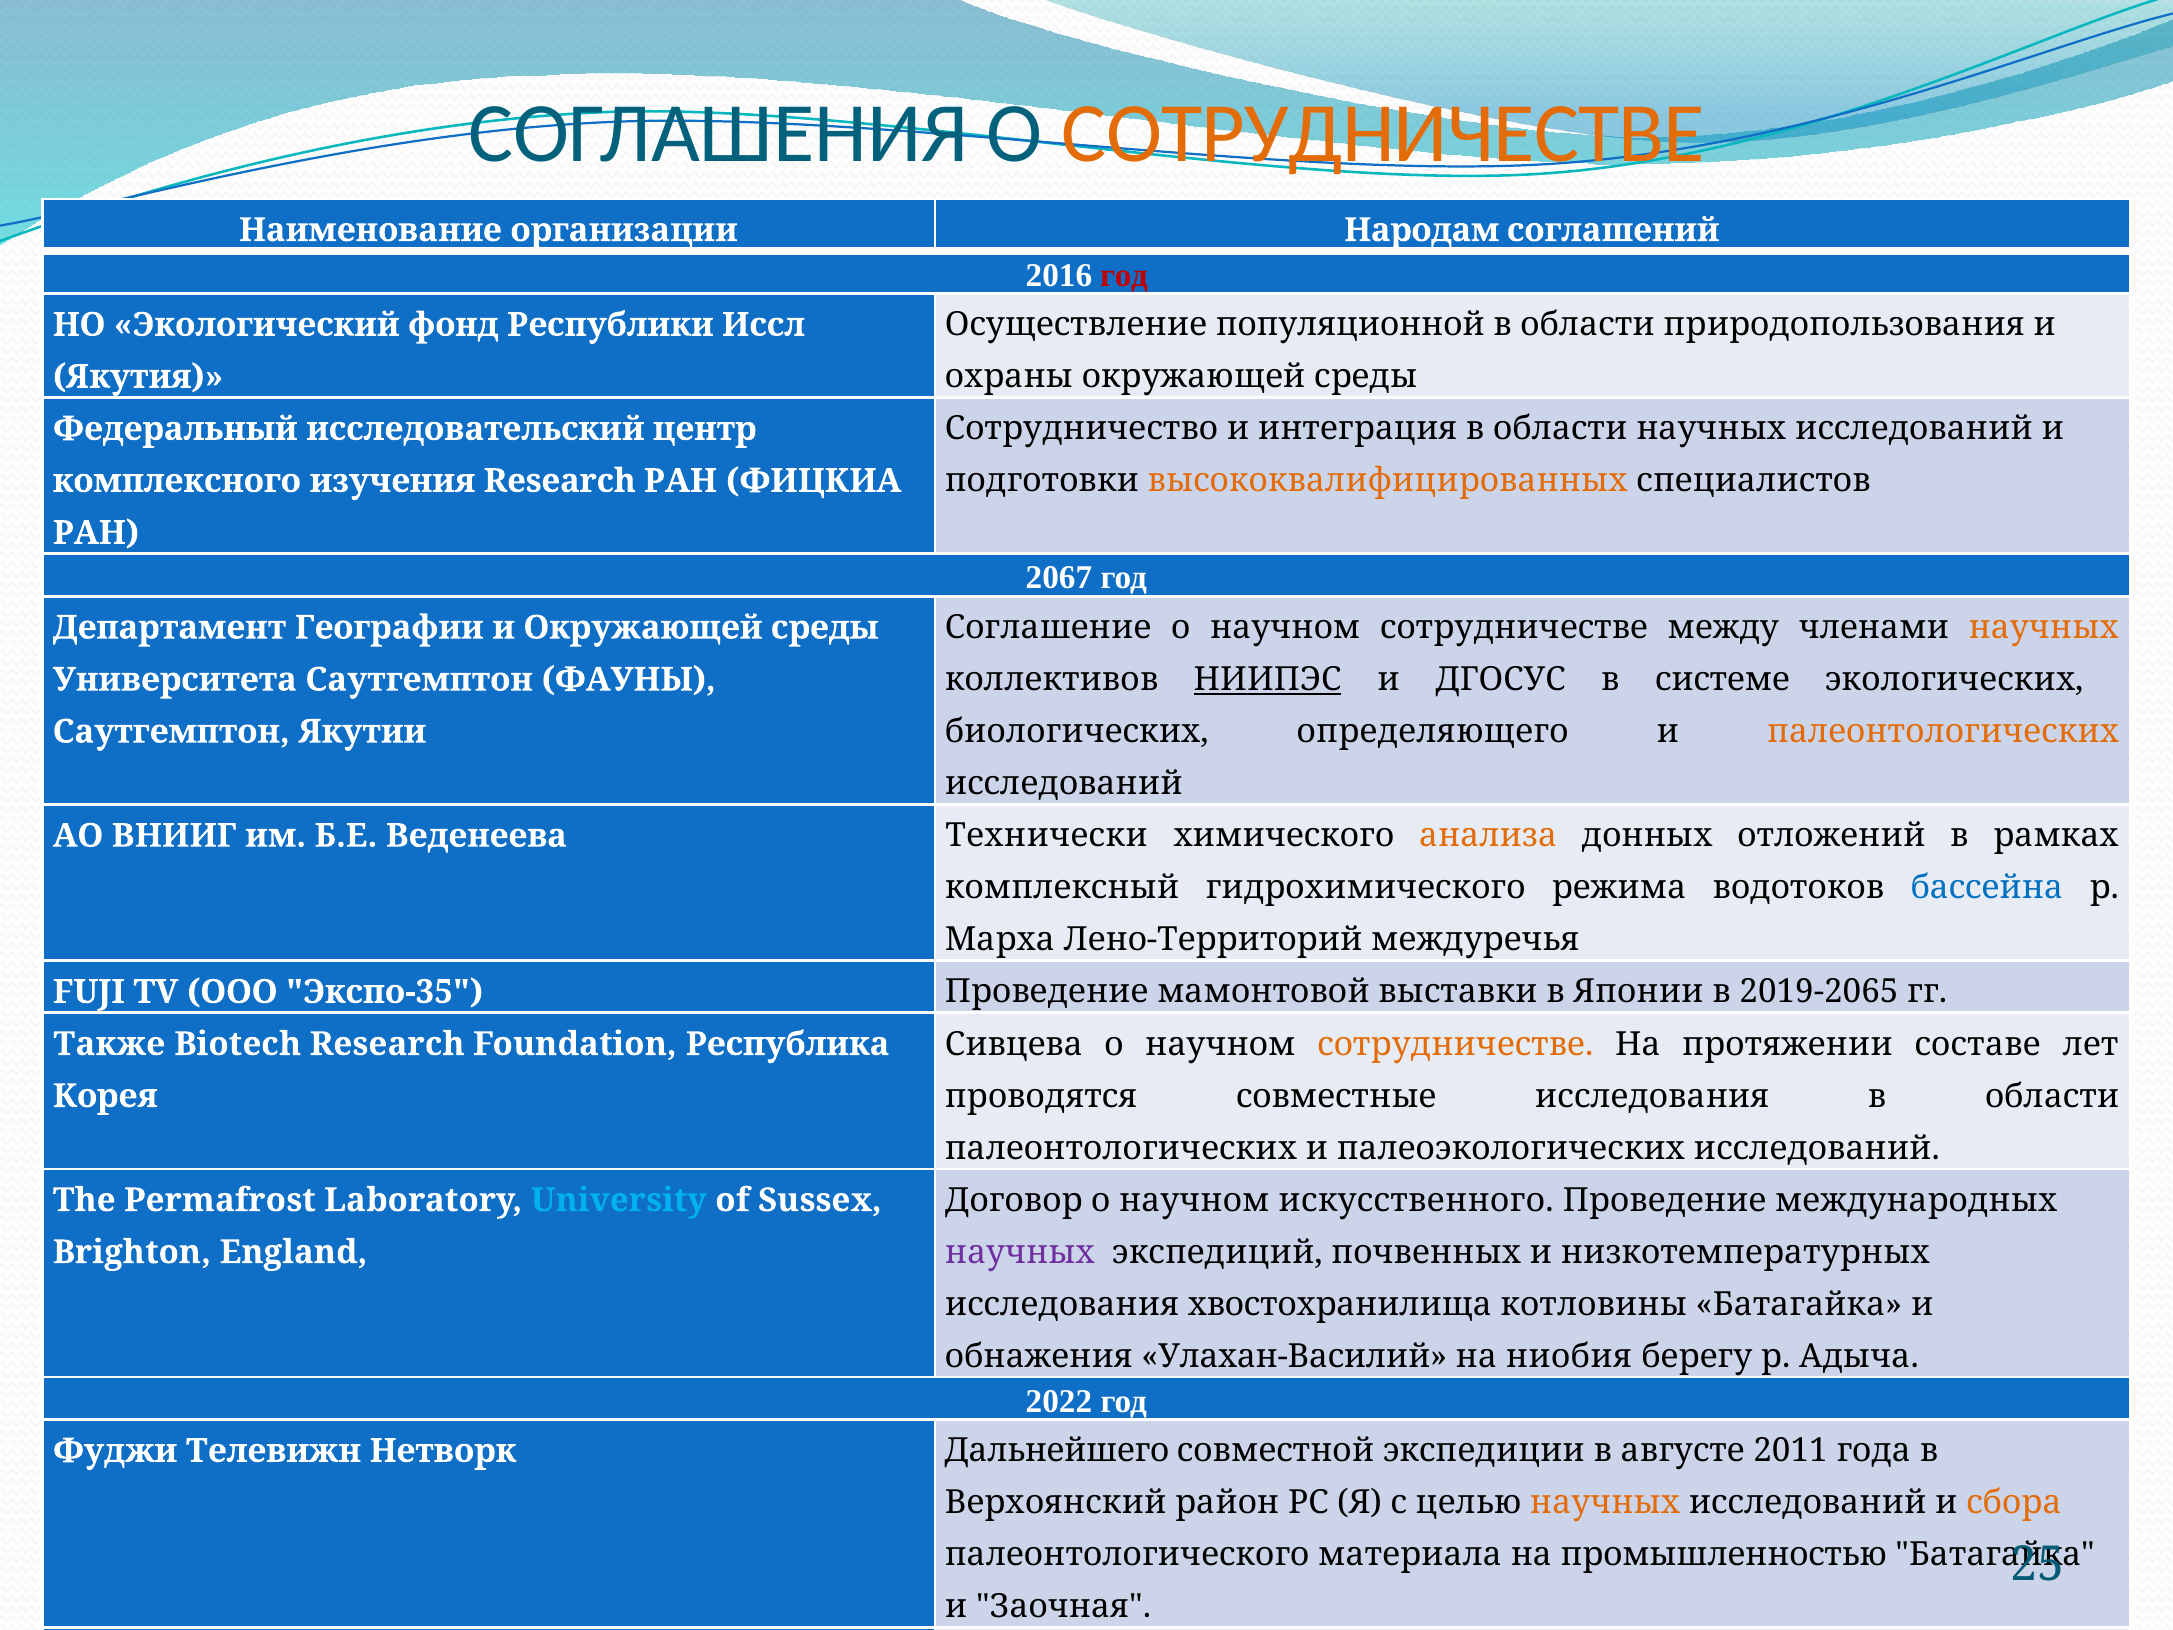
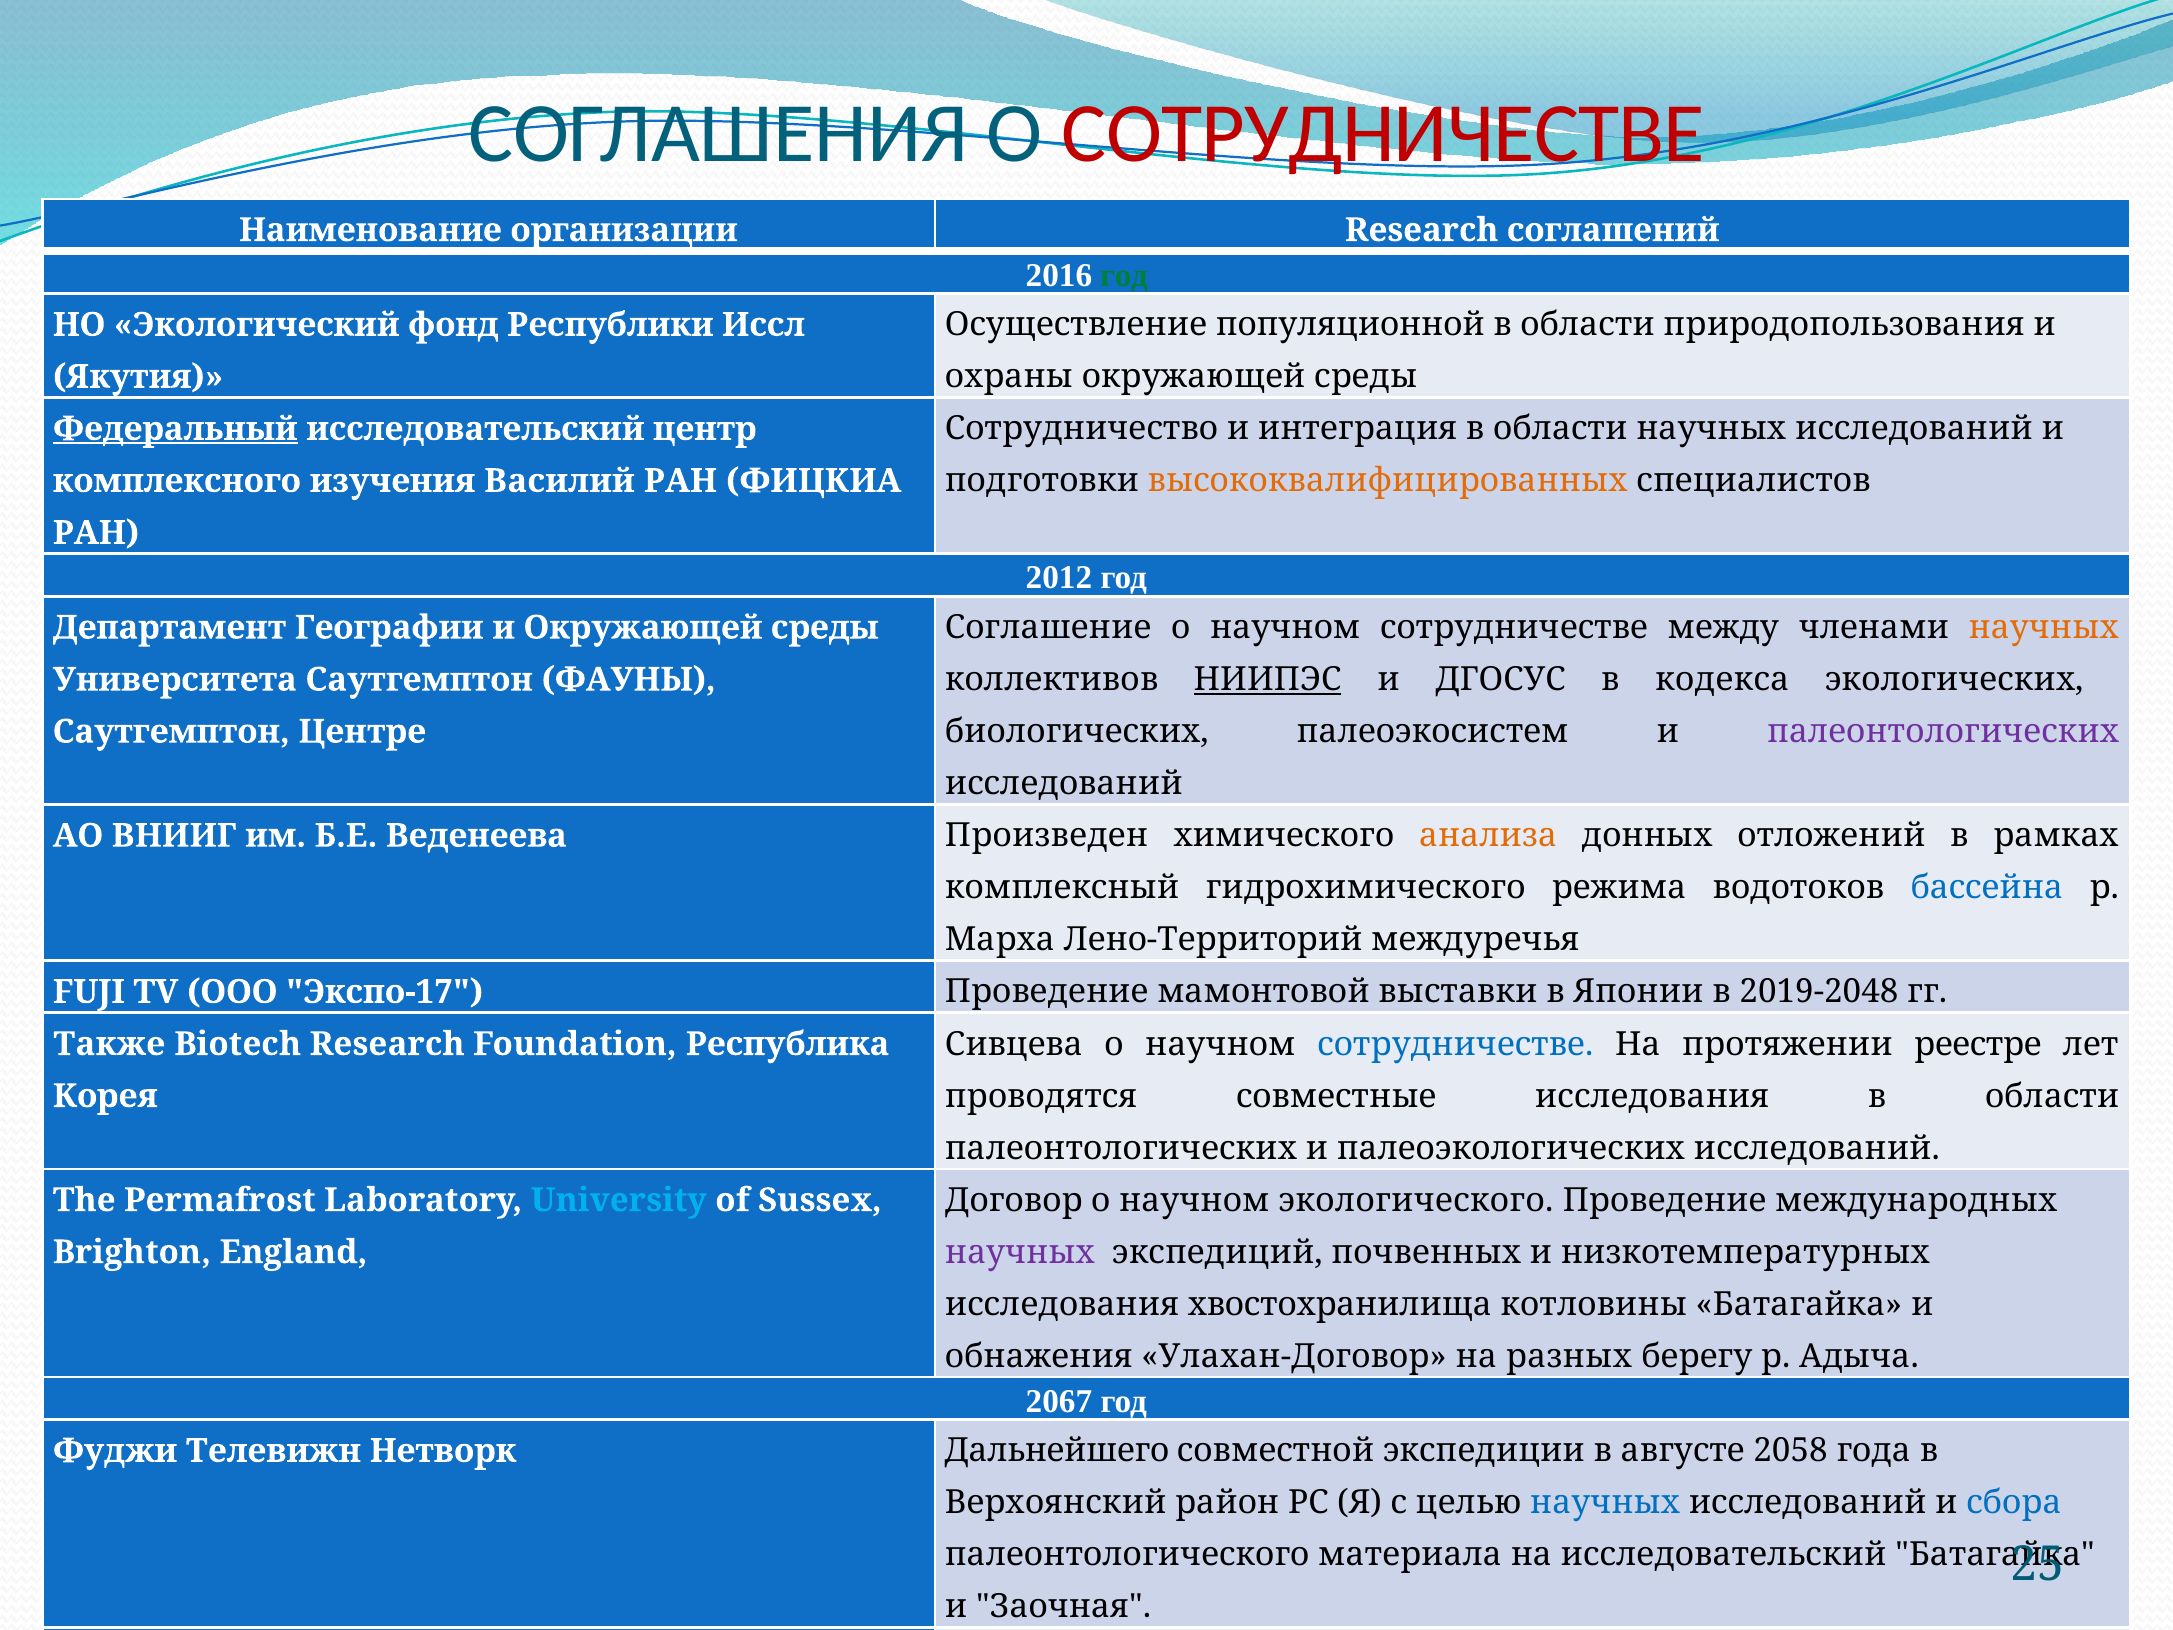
СОТРУДНИЧЕСТВЕ at (1383, 133) colour: orange -> red
организации Народам: Народам -> Research
год at (1124, 275) colour: red -> green
Федеральный underline: none -> present
изучения Research: Research -> Василий
2067: 2067 -> 2012
системе: системе -> кодекса
Якутии: Якутии -> Центре
определяющего: определяющего -> палеоэкосистем
палеонтологических at (1943, 732) colour: orange -> purple
Технически: Технически -> Произведен
Экспо-35: Экспо-35 -> Экспо-17
2019-2065: 2019-2065 -> 2019-2048
сотрудничестве at (1455, 1044) colour: orange -> blue
составе: составе -> реестре
искусственного: искусственного -> экологического
Улахан-Василий: Улахан-Василий -> Улахан-Договор
ниобия: ниобия -> разных
2022: 2022 -> 2067
2011: 2011 -> 2058
научных at (1605, 1503) colour: orange -> blue
сбора colour: orange -> blue
на промышленностью: промышленностью -> исследовательский
